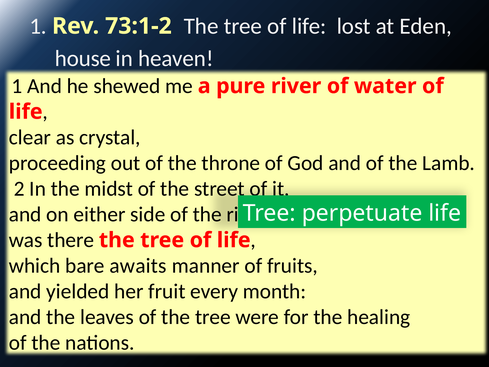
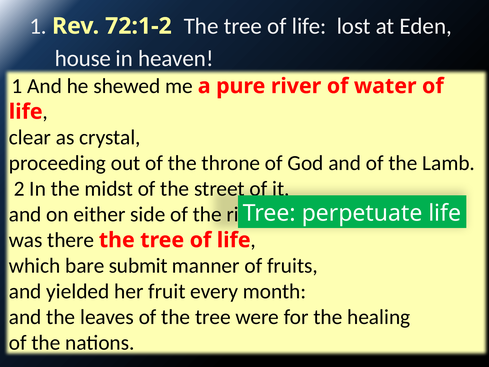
73:1-2: 73:1-2 -> 72:1-2
awaits: awaits -> submit
